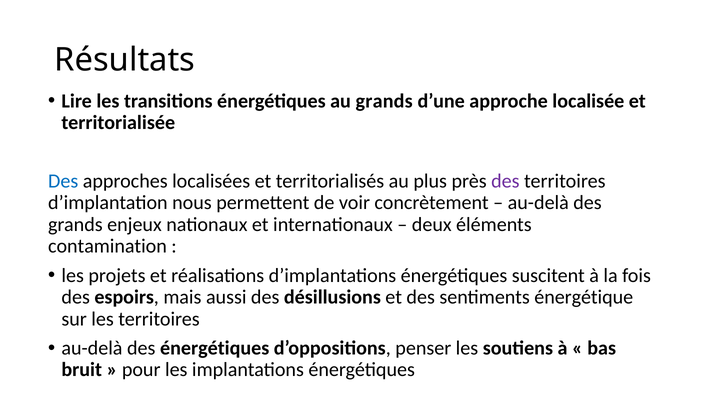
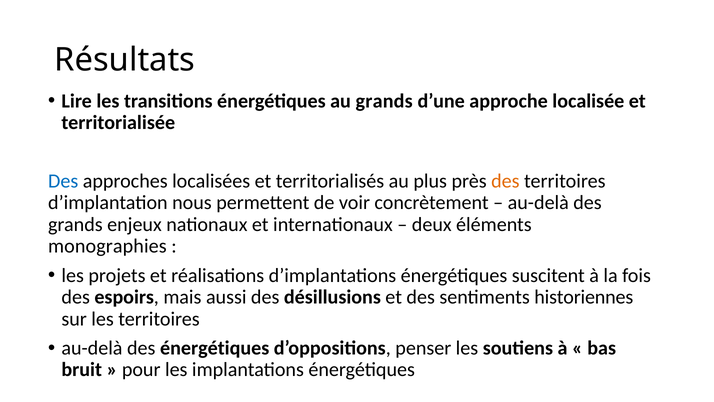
des at (505, 181) colour: purple -> orange
contamination: contamination -> monographies
énergétique: énergétique -> historiennes
